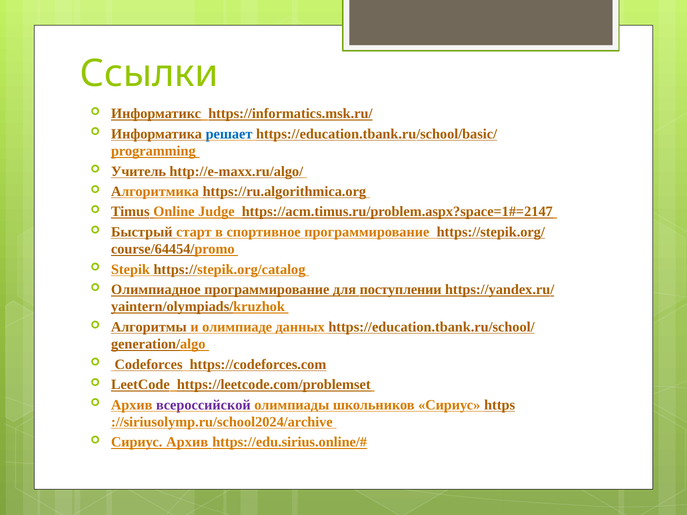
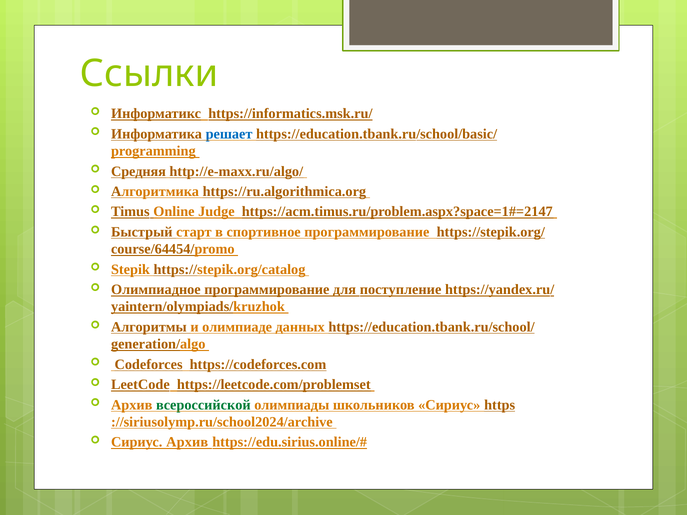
Учитель: Учитель -> Средняя
поступлении: поступлении -> поступление
всероссийской colour: purple -> green
